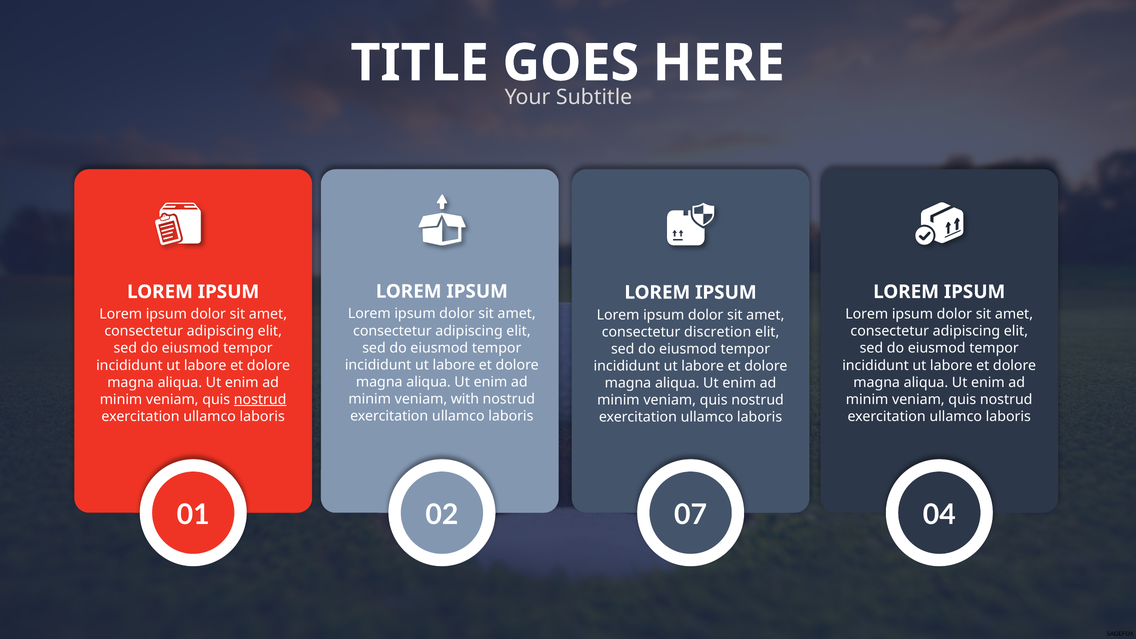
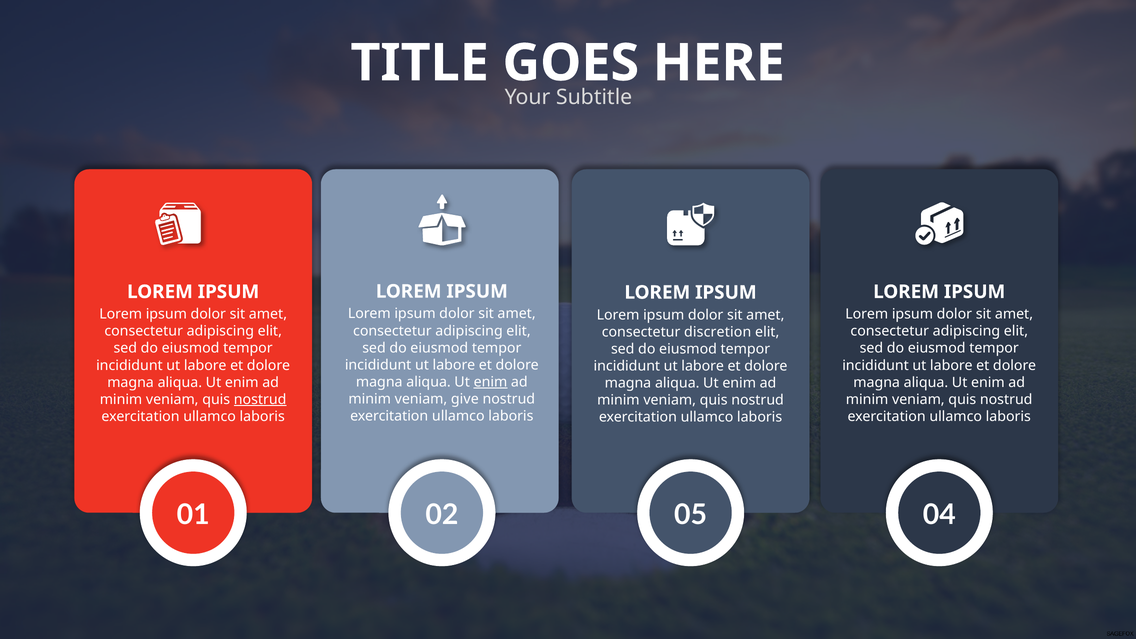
enim at (490, 382) underline: none -> present
with: with -> give
07: 07 -> 05
